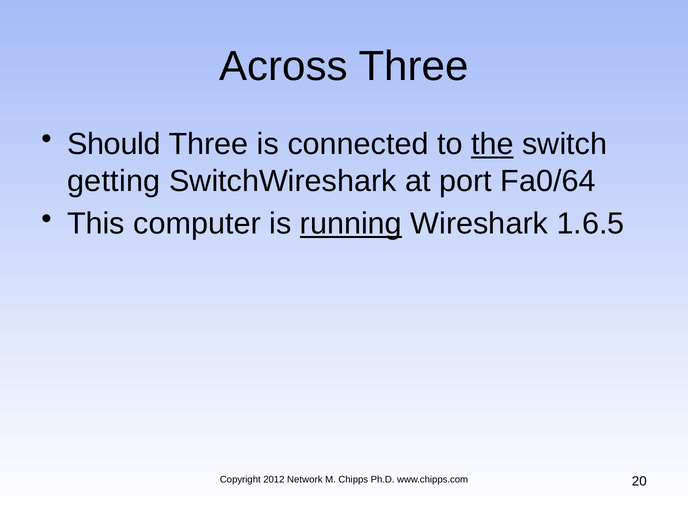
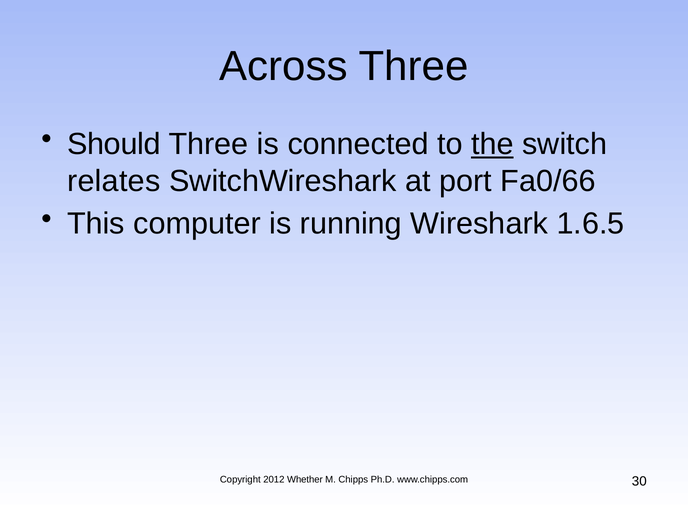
getting: getting -> relates
Fa0/64: Fa0/64 -> Fa0/66
running underline: present -> none
Network: Network -> Whether
20: 20 -> 30
